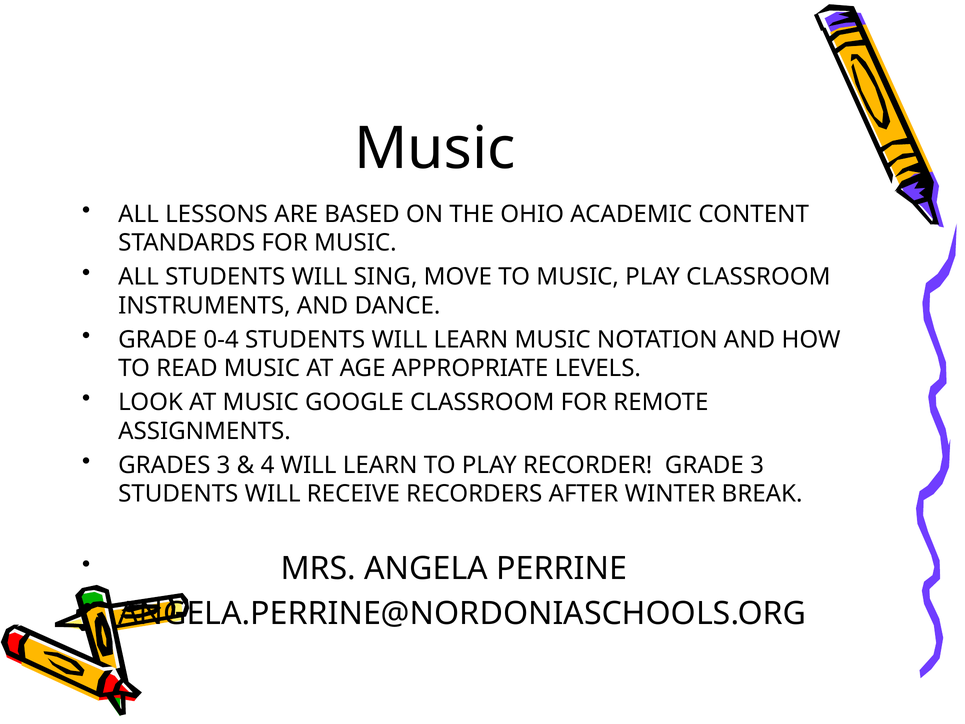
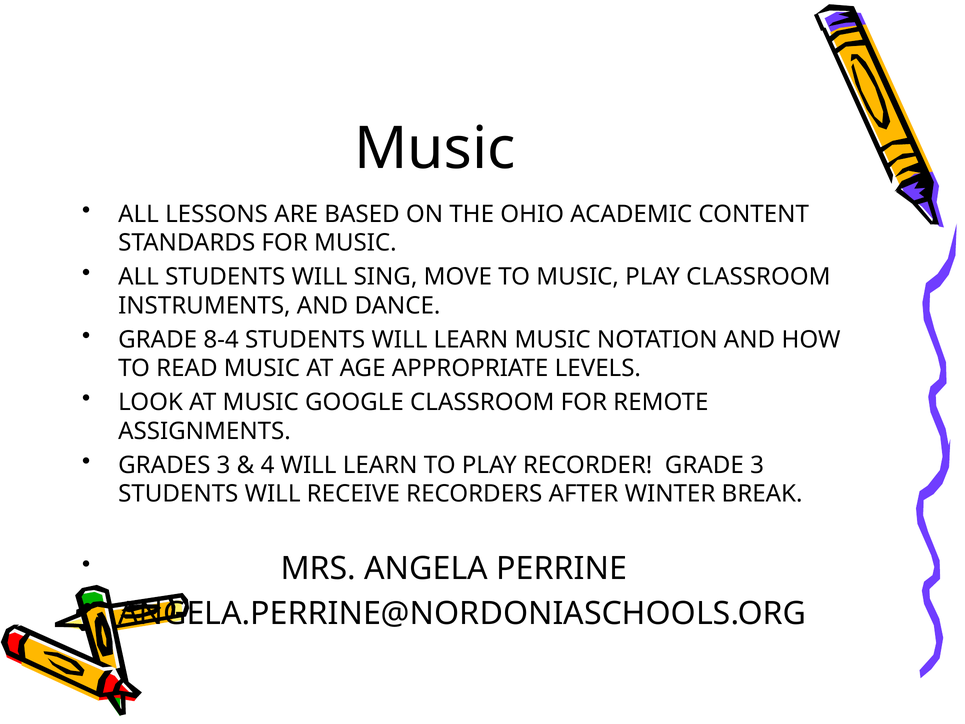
0-4: 0-4 -> 8-4
